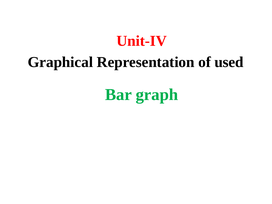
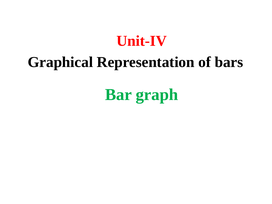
used: used -> bars
